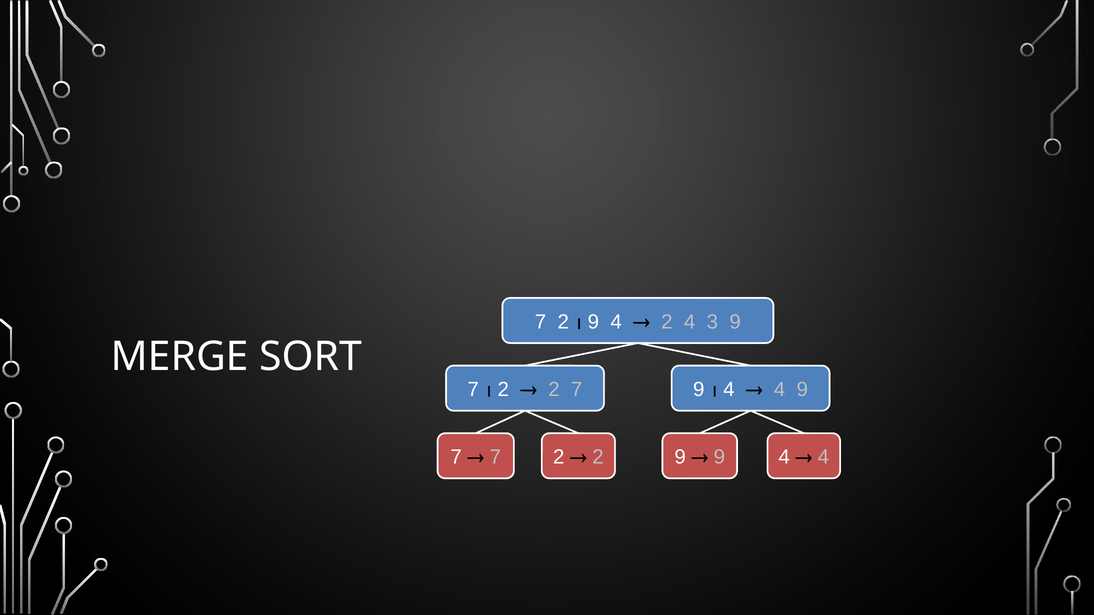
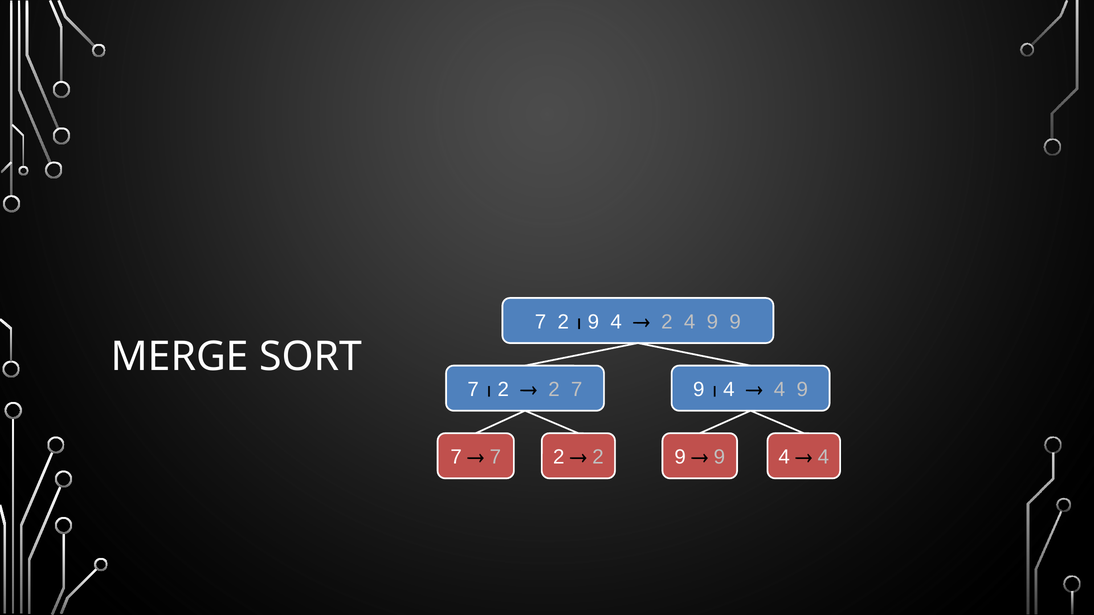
2 4 3: 3 -> 9
